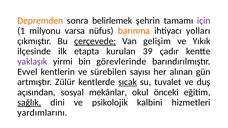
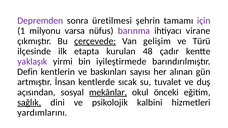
Depremden colour: orange -> purple
belirlemek: belirlemek -> üretilmesi
barınma colour: orange -> purple
yolları: yolları -> virane
Yıkık: Yıkık -> Türü
39: 39 -> 48
görevlerinde: görevlerinde -> iyileştirmede
Evvel: Evvel -> Defin
sürebilen: sürebilen -> baskınları
Zülür: Zülür -> İnsan
sıcak underline: present -> none
mekânlar underline: none -> present
